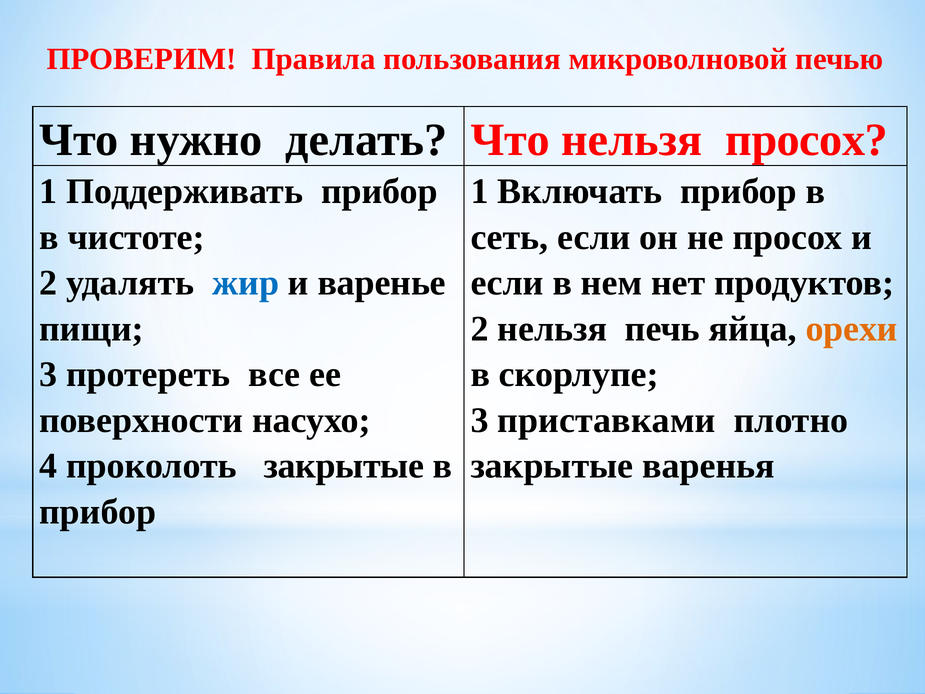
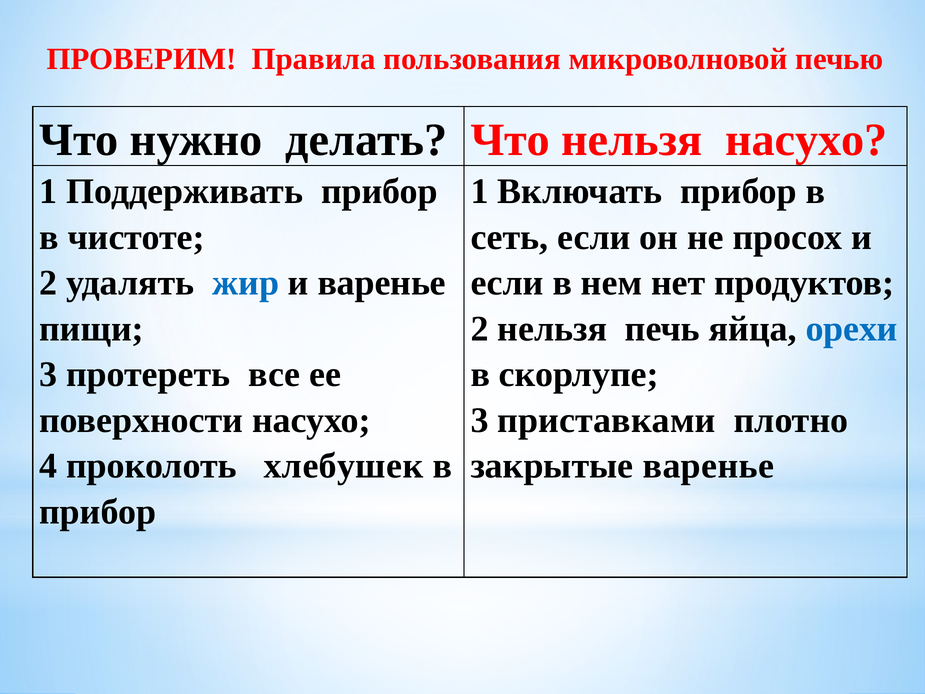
нельзя просох: просох -> насухо
орехи colour: orange -> blue
проколоть закрытые: закрытые -> хлебушек
закрытые варенья: варенья -> варенье
